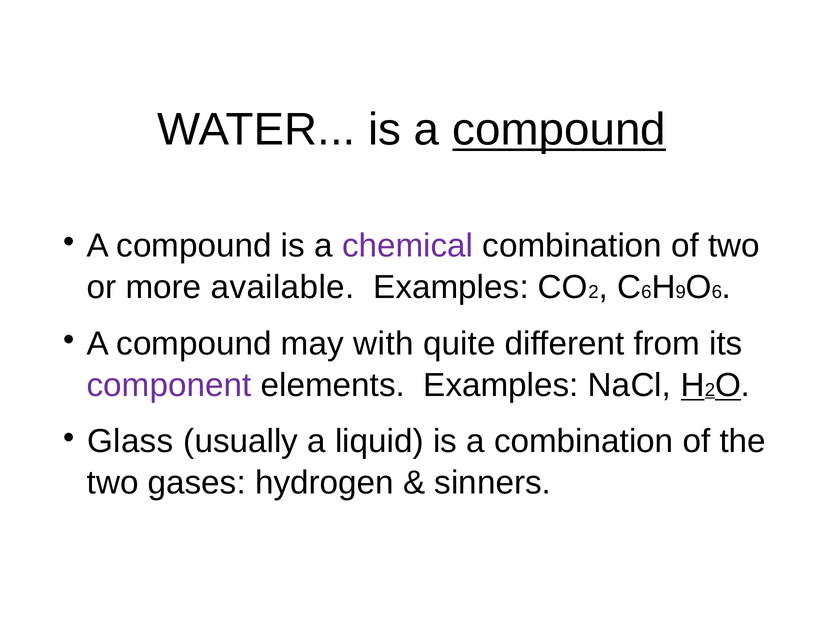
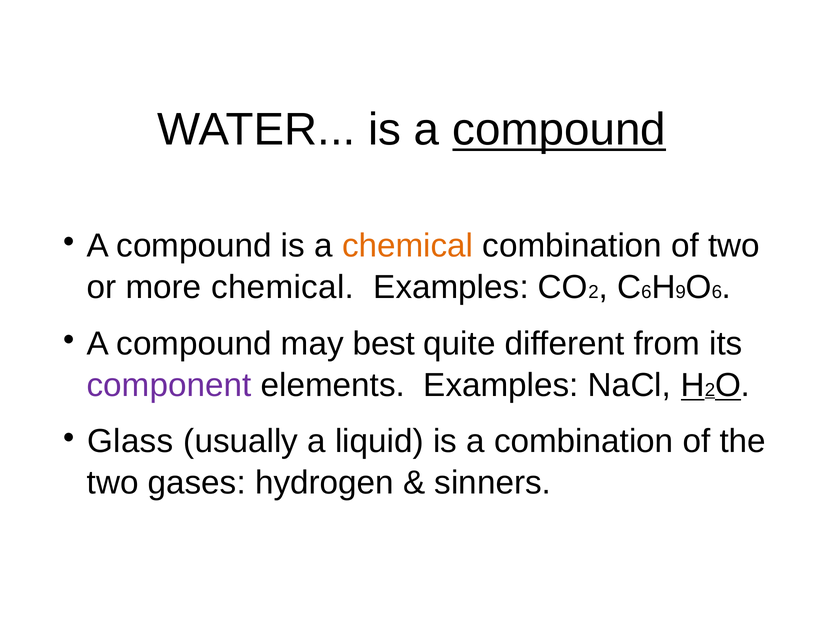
chemical at (408, 246) colour: purple -> orange
more available: available -> chemical
with: with -> best
